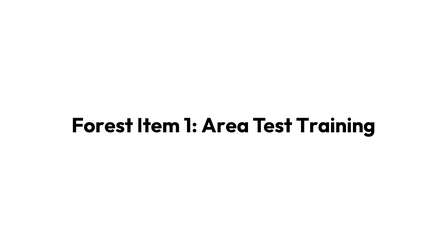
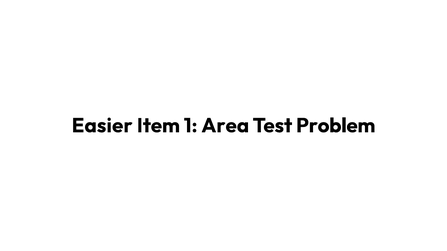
Forest: Forest -> Easier
Training: Training -> Problem
